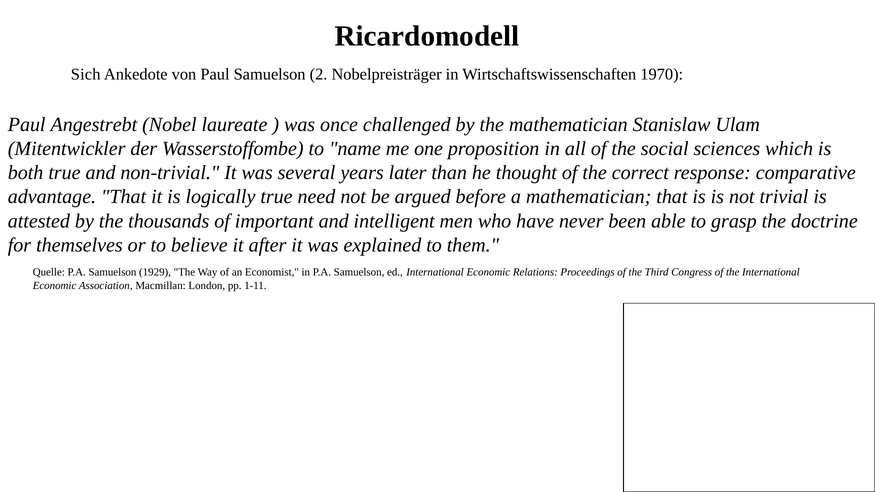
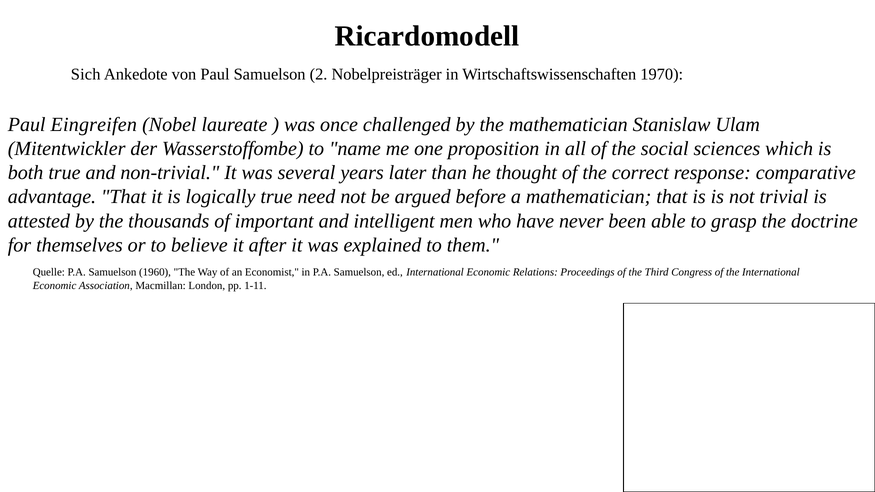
Angestrebt: Angestrebt -> Eingreifen
1929: 1929 -> 1960
